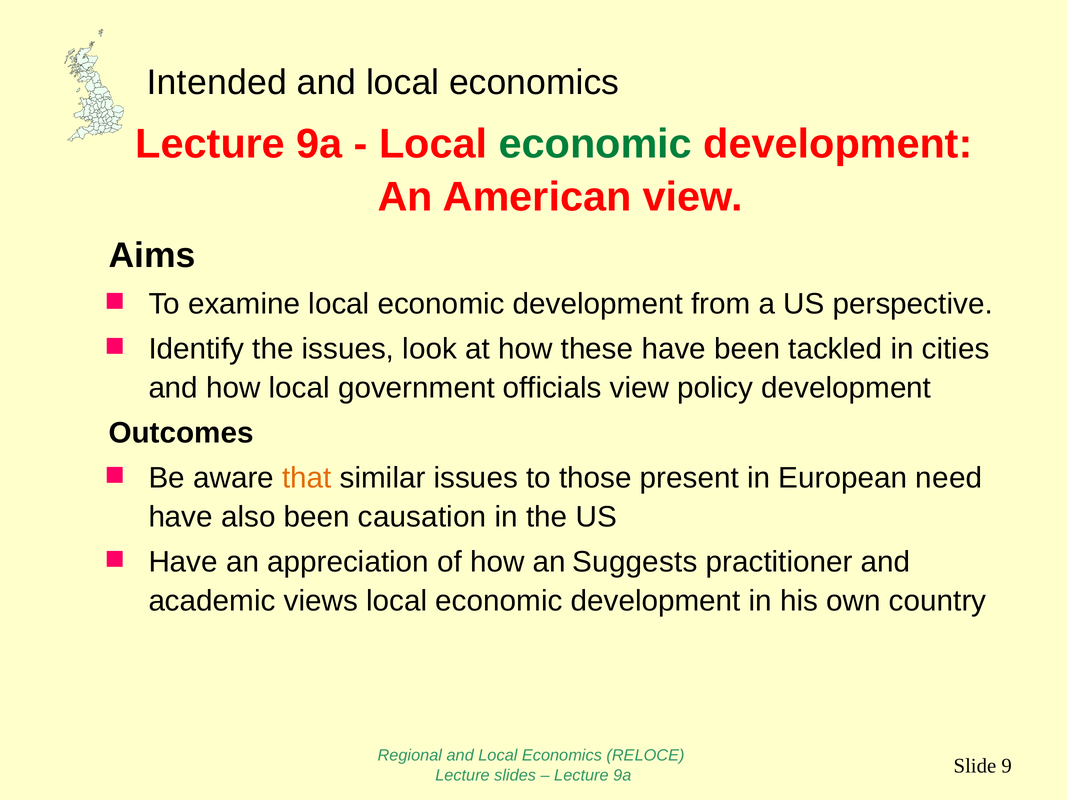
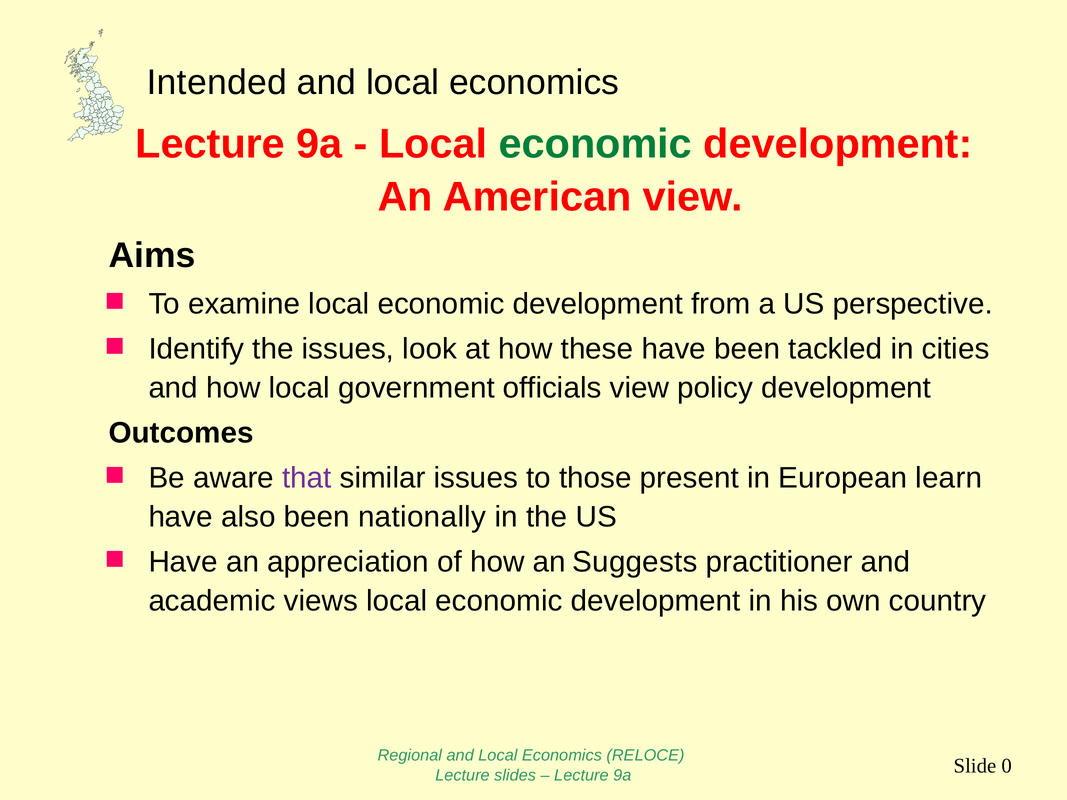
that colour: orange -> purple
need: need -> learn
causation: causation -> nationally
9: 9 -> 0
